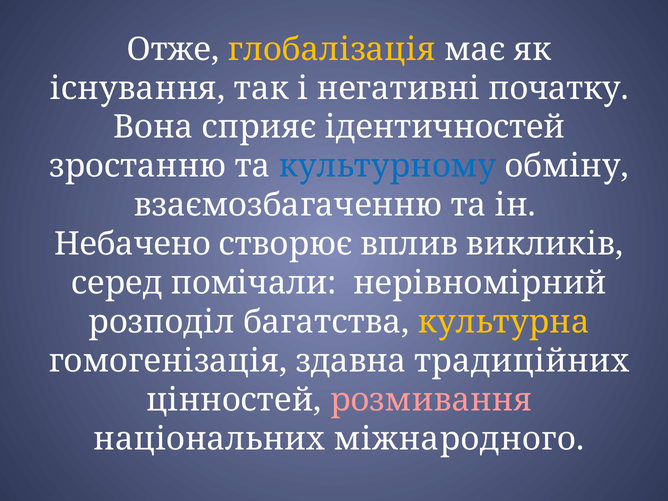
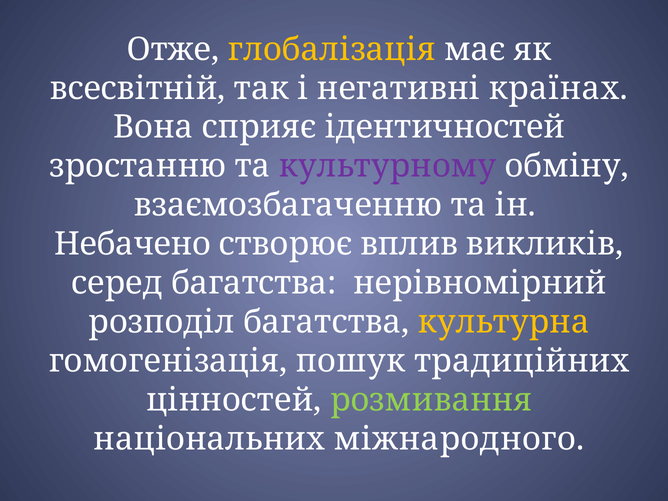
існування: існування -> всесвітній
початку: початку -> країнах
культурному colour: blue -> purple
серед помічали: помічали -> багатства
здавна: здавна -> пошук
розмивання colour: pink -> light green
